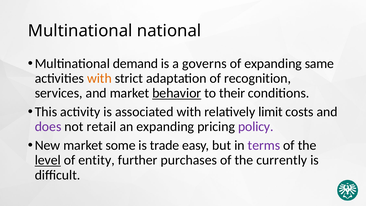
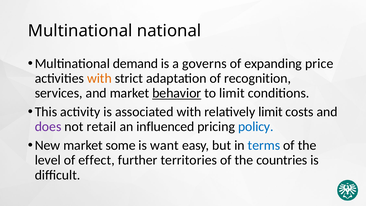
same: same -> price
to their: their -> limit
an expanding: expanding -> influenced
policy colour: purple -> blue
trade: trade -> want
terms colour: purple -> blue
level underline: present -> none
entity: entity -> effect
purchases: purchases -> territories
currently: currently -> countries
